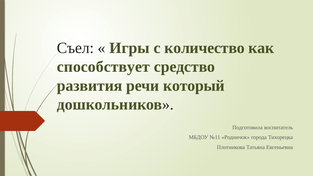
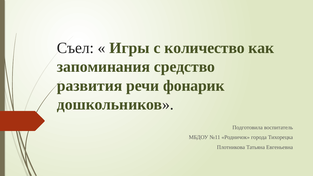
способствует: способствует -> запоминания
который: который -> фонарик
